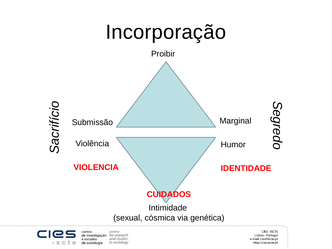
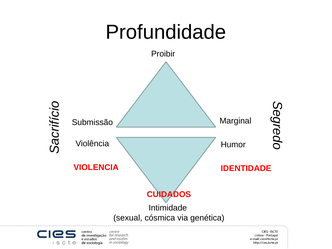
Incorporação: Incorporação -> Profundidade
